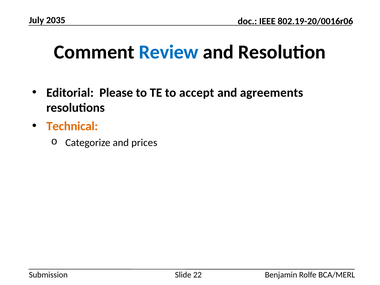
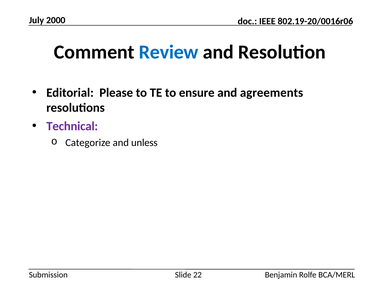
2035: 2035 -> 2000
accept: accept -> ensure
Technical colour: orange -> purple
prices: prices -> unless
